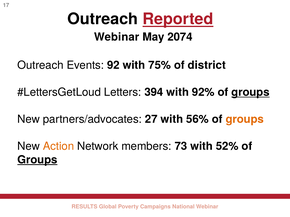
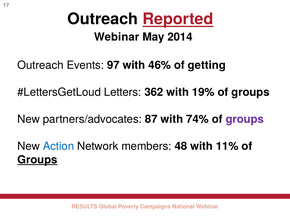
2074: 2074 -> 2014
92: 92 -> 97
75%: 75% -> 46%
district: district -> getting
394: 394 -> 362
92%: 92% -> 19%
groups at (250, 92) underline: present -> none
27: 27 -> 87
56%: 56% -> 74%
groups at (245, 120) colour: orange -> purple
Action colour: orange -> blue
73: 73 -> 48
52%: 52% -> 11%
